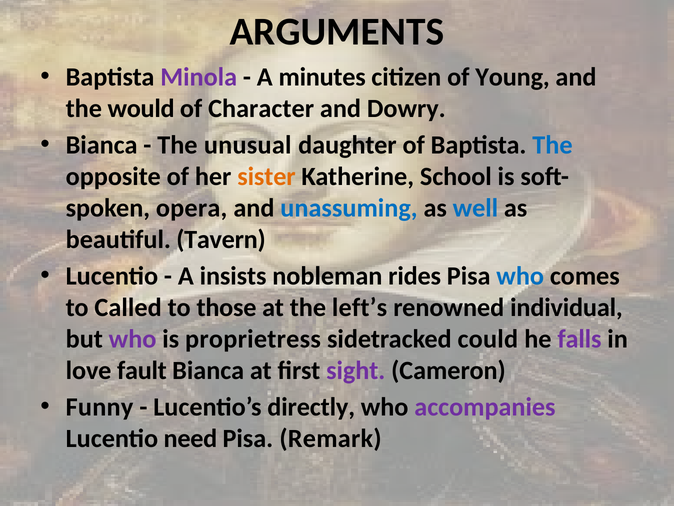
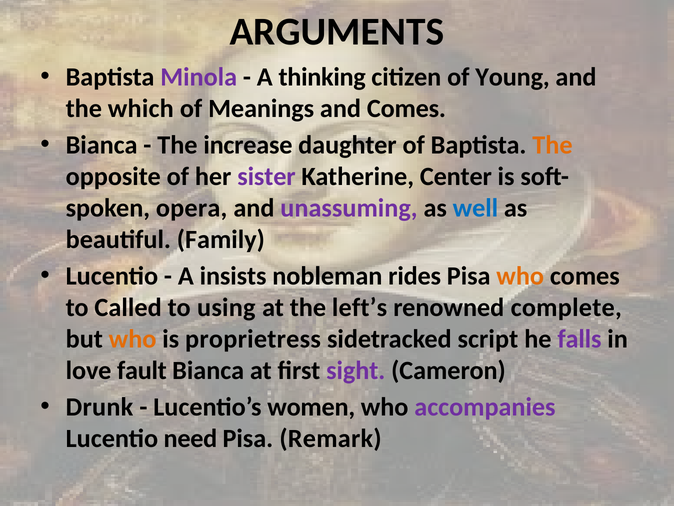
minutes: minutes -> thinking
would: would -> which
Character: Character -> Meanings
and Dowry: Dowry -> Comes
unusual: unusual -> increase
The at (552, 145) colour: blue -> orange
sister colour: orange -> purple
School: School -> Center
unassuming colour: blue -> purple
Tavern: Tavern -> Family
who at (520, 276) colour: blue -> orange
those: those -> using
individual: individual -> complete
who at (133, 339) colour: purple -> orange
could: could -> script
Funny: Funny -> Drunk
directly: directly -> women
